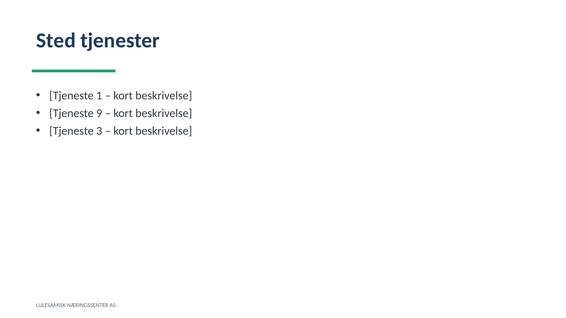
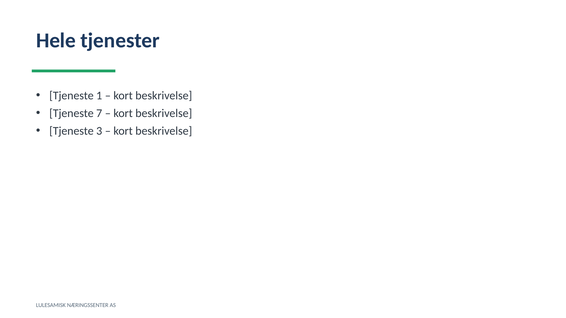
Sted: Sted -> Hele
9: 9 -> 7
